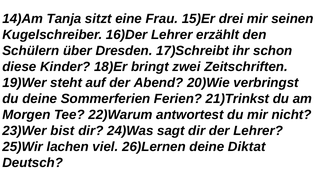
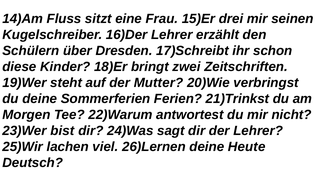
Tanja: Tanja -> Fluss
Abend: Abend -> Mutter
Diktat: Diktat -> Heute
